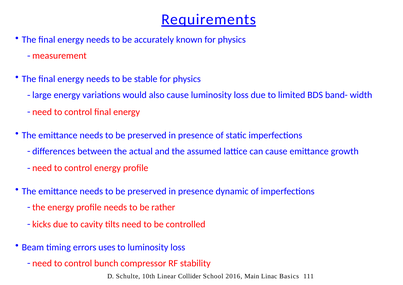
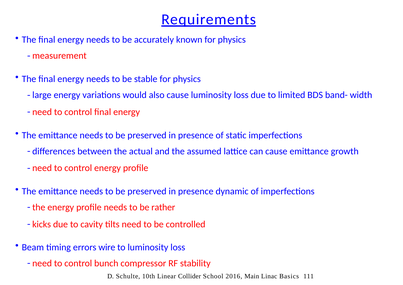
uses: uses -> wire
